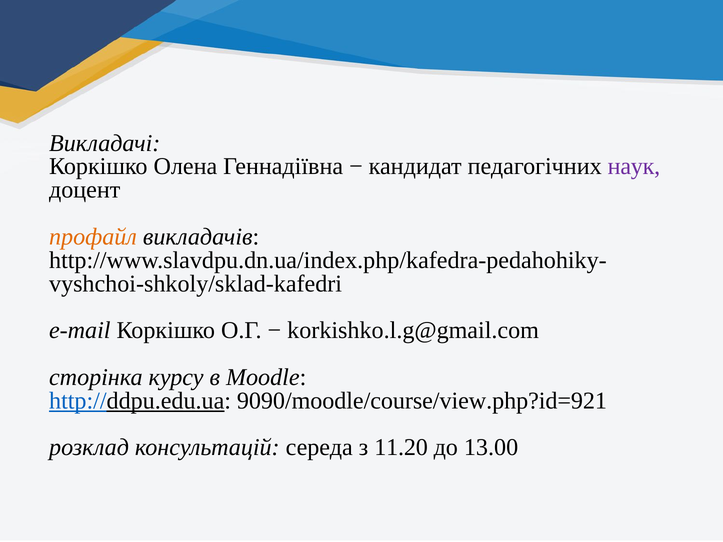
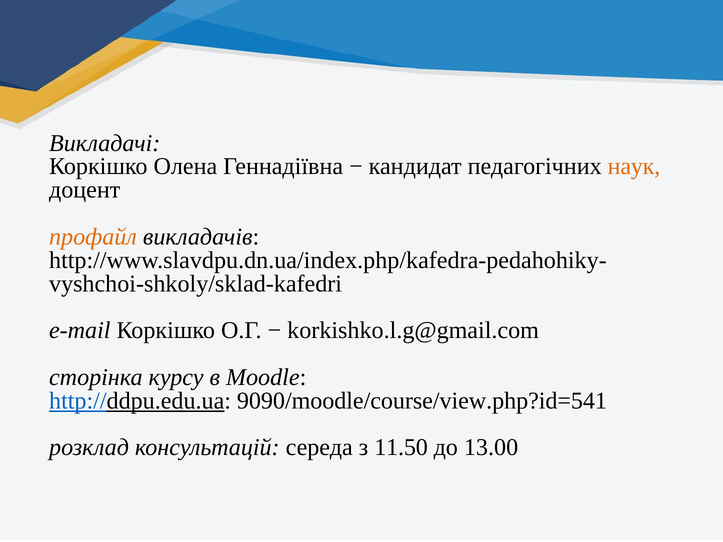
наук colour: purple -> orange
9090/moodle/course/view.php?id=921: 9090/moodle/course/view.php?id=921 -> 9090/moodle/course/view.php?id=541
11.20: 11.20 -> 11.50
